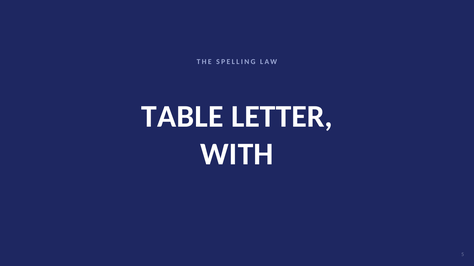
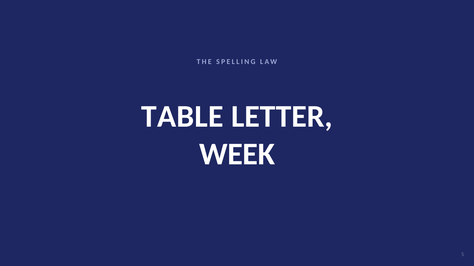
WITH: WITH -> WEEK
